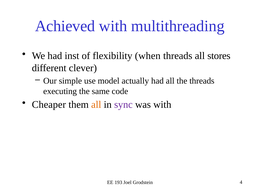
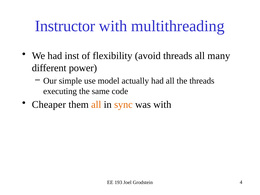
Achieved: Achieved -> Instructor
when: when -> avoid
stores: stores -> many
clever: clever -> power
sync colour: purple -> orange
